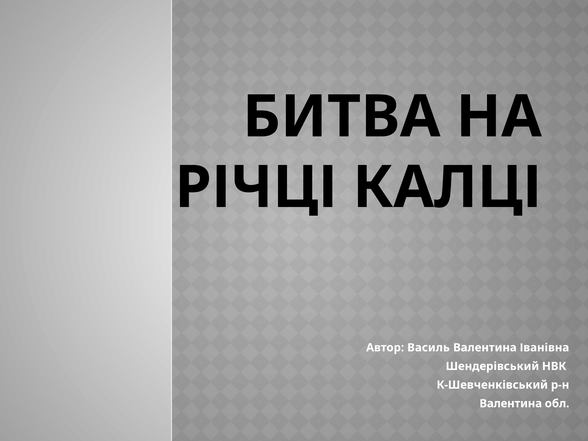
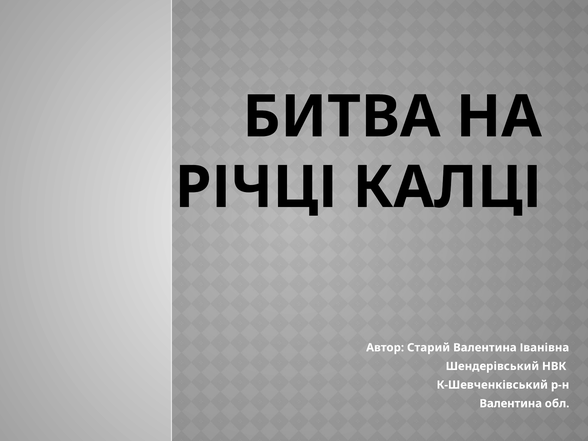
Василь: Василь -> Старий
